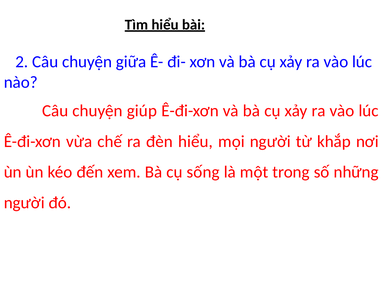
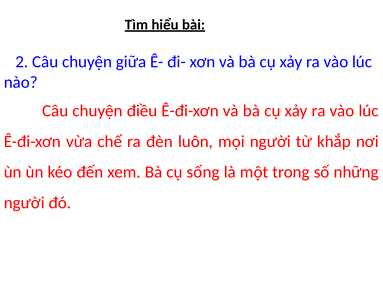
giúp: giúp -> điều
đèn hiểu: hiểu -> luôn
